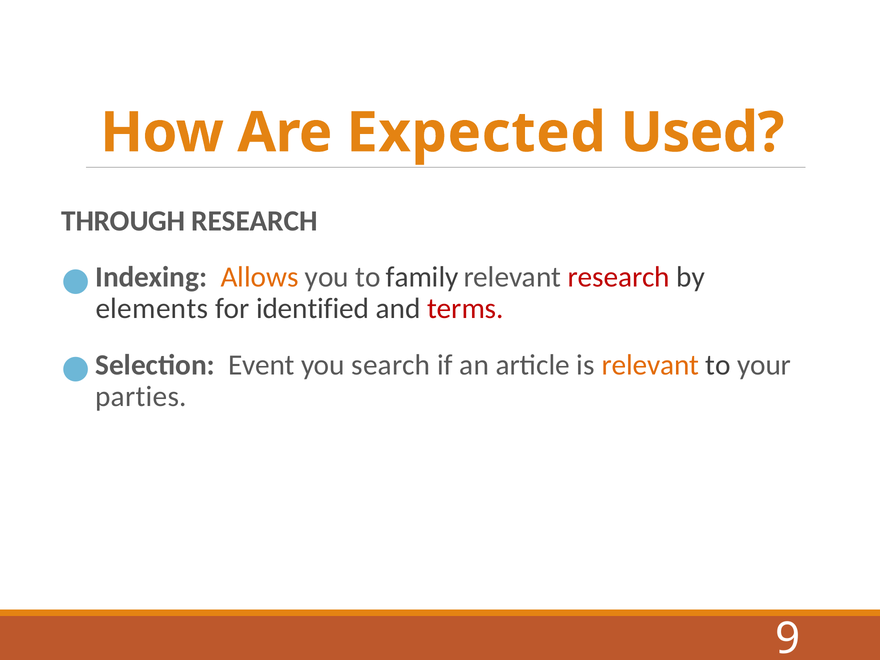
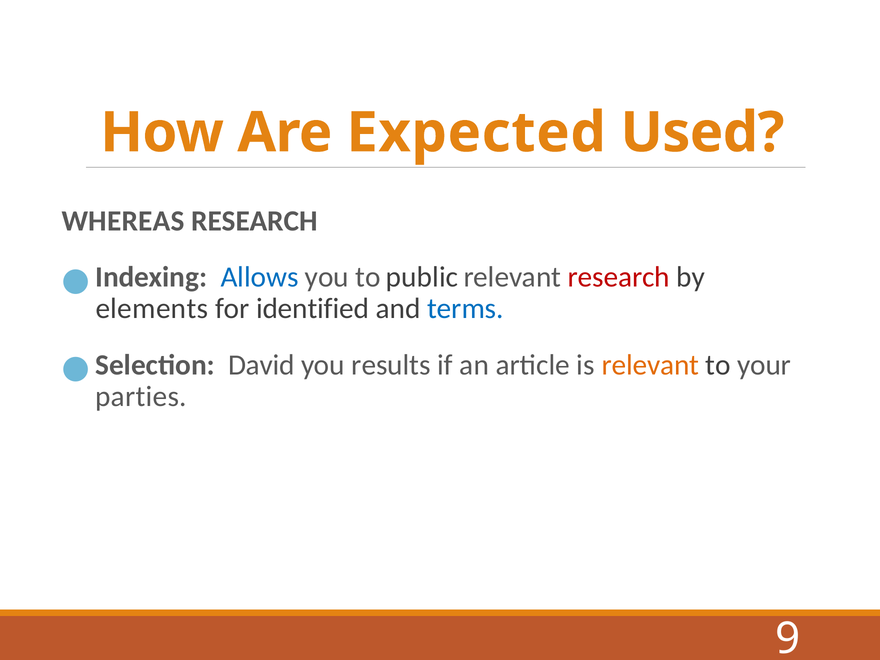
THROUGH: THROUGH -> WHEREAS
Allows colour: orange -> blue
family: family -> public
terms colour: red -> blue
Event: Event -> David
search: search -> results
